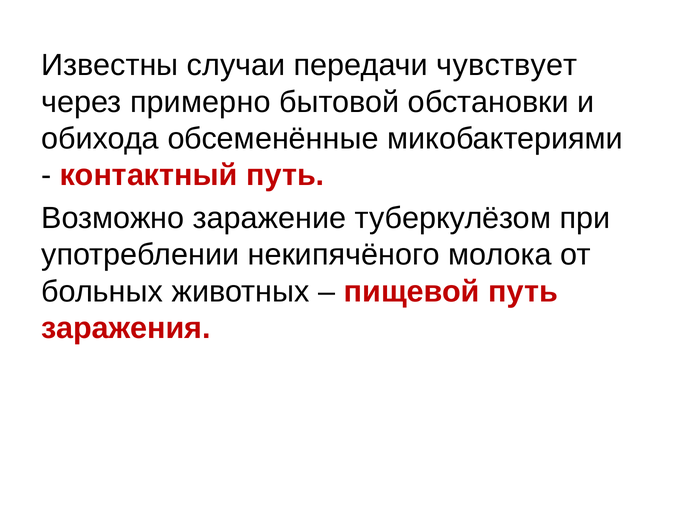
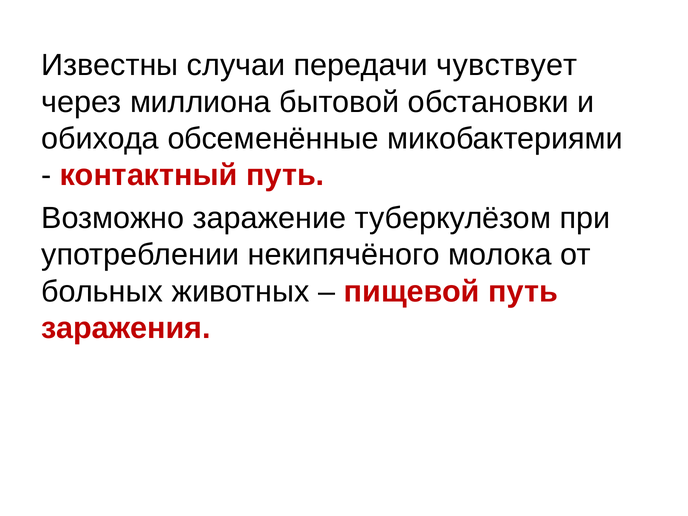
примерно: примерно -> миллиона
